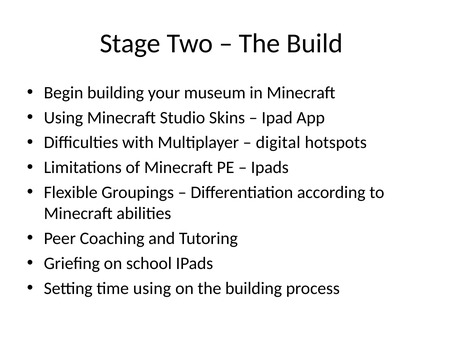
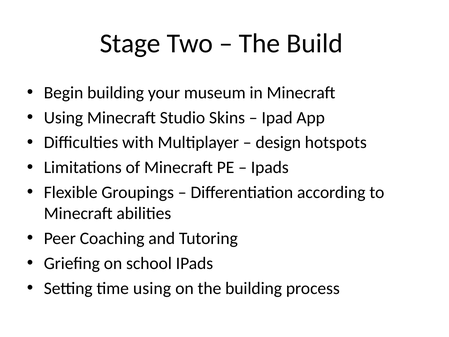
digital: digital -> design
